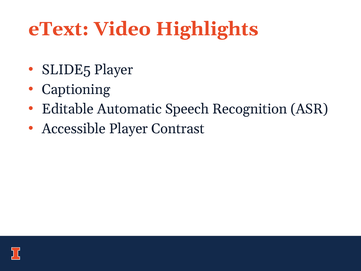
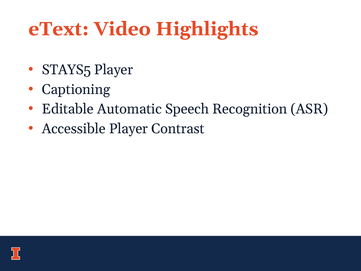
SLIDE5: SLIDE5 -> STAYS5
